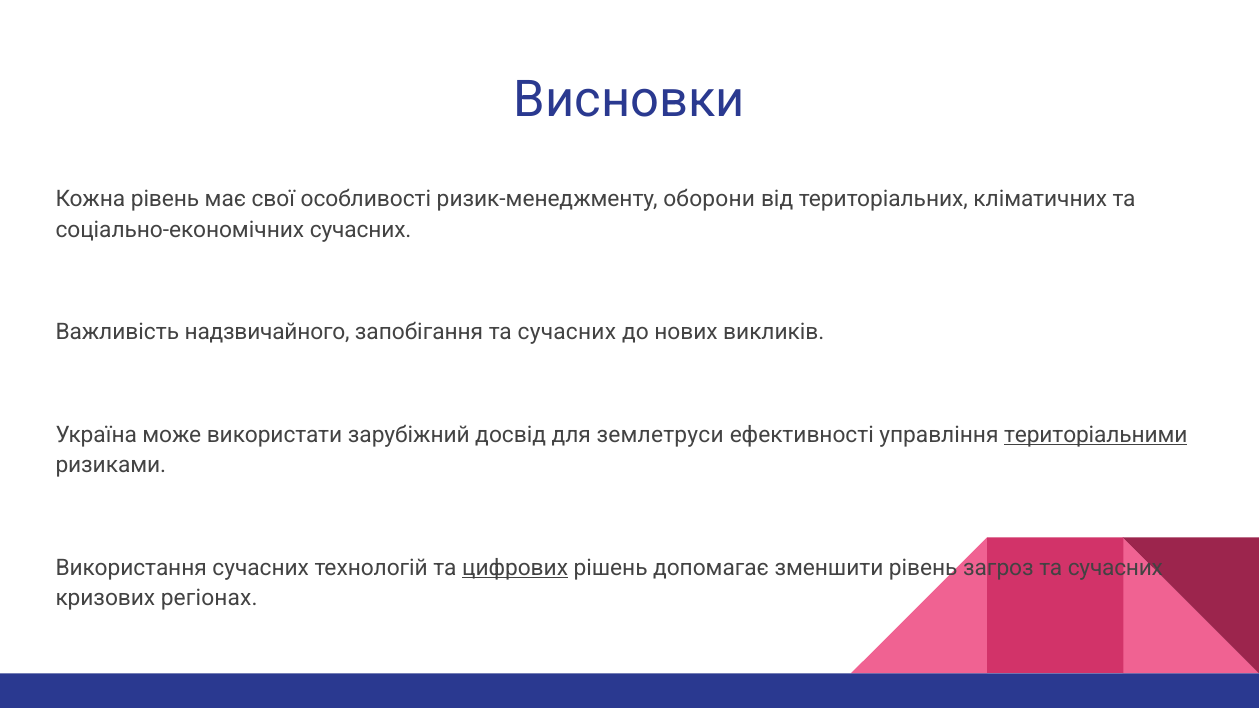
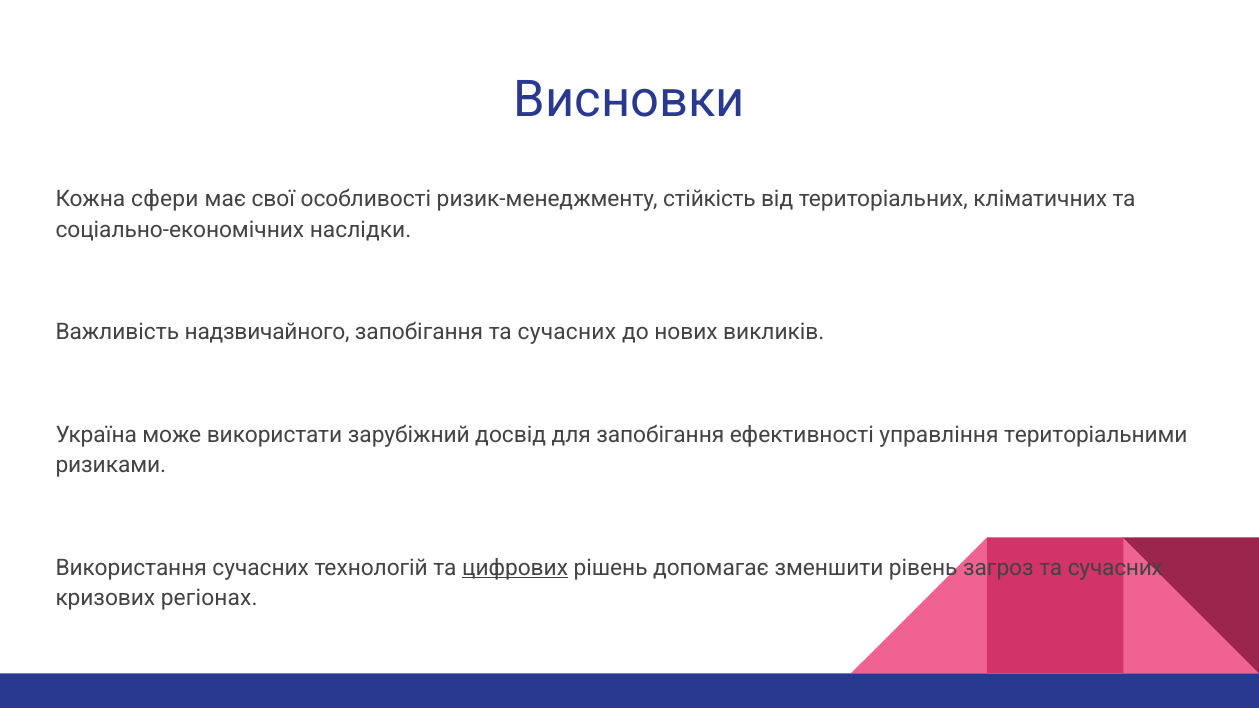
Кожна рівень: рівень -> сфери
оборони: оборони -> стійкість
соціально-економічних сучасних: сучасних -> наслідки
для землетруси: землетруси -> запобігання
територіальними underline: present -> none
